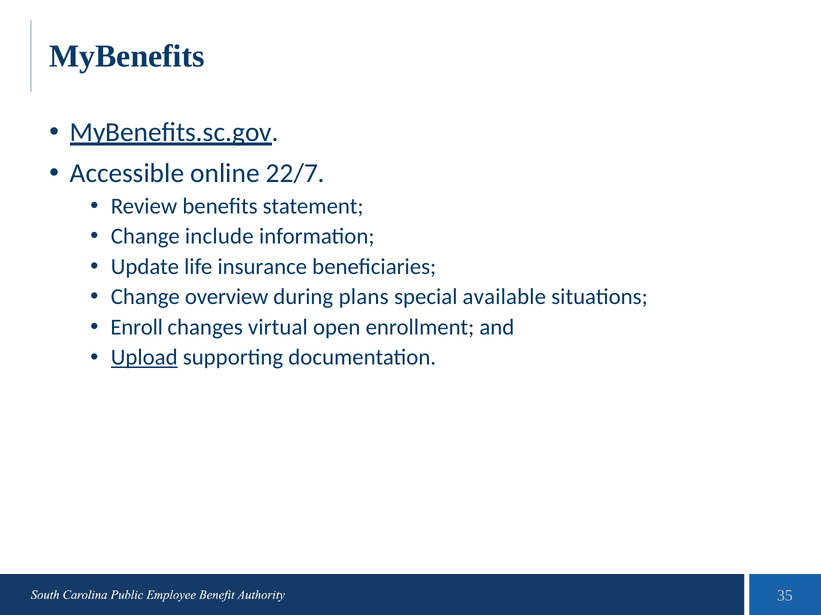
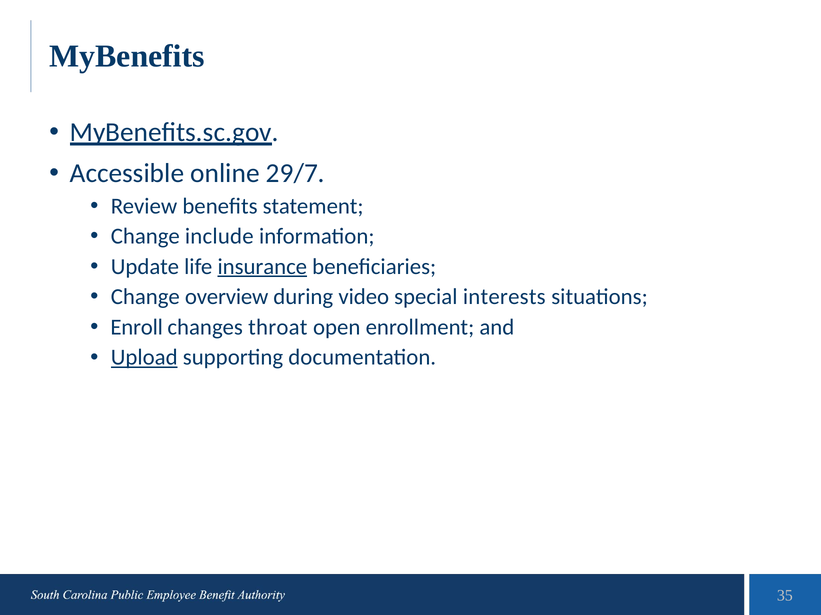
22/7: 22/7 -> 29/7
insurance underline: none -> present
plans: plans -> video
available: available -> interests
virtual: virtual -> throat
